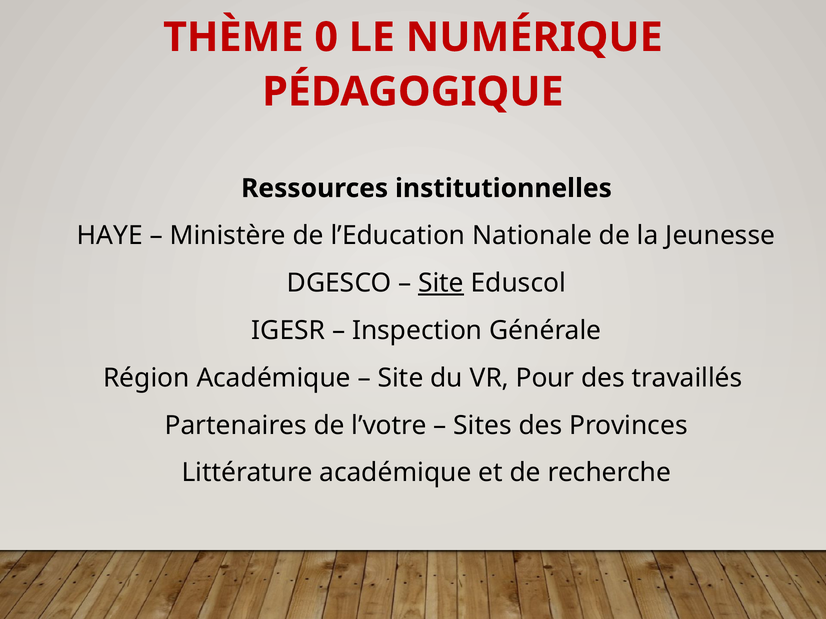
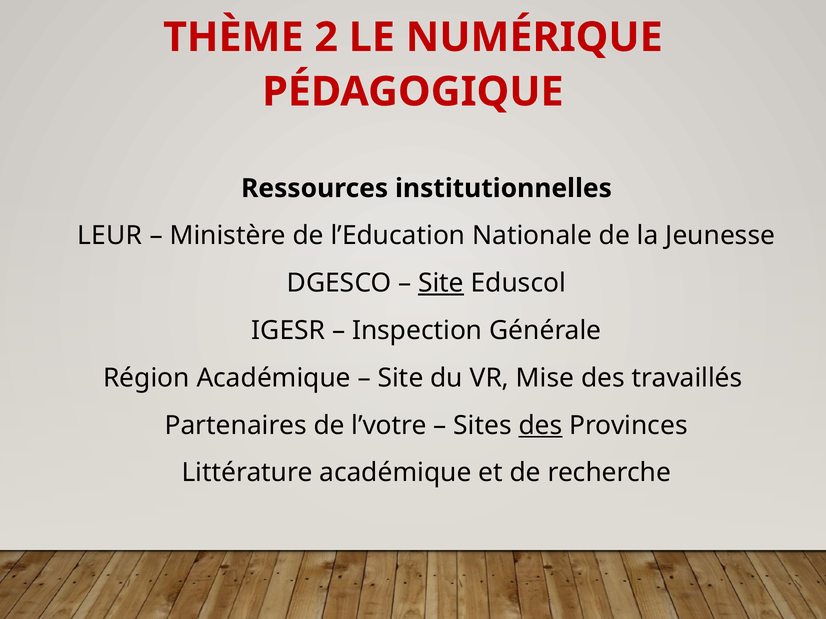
0: 0 -> 2
HAYE: HAYE -> LEUR
Pour: Pour -> Mise
des at (540, 426) underline: none -> present
